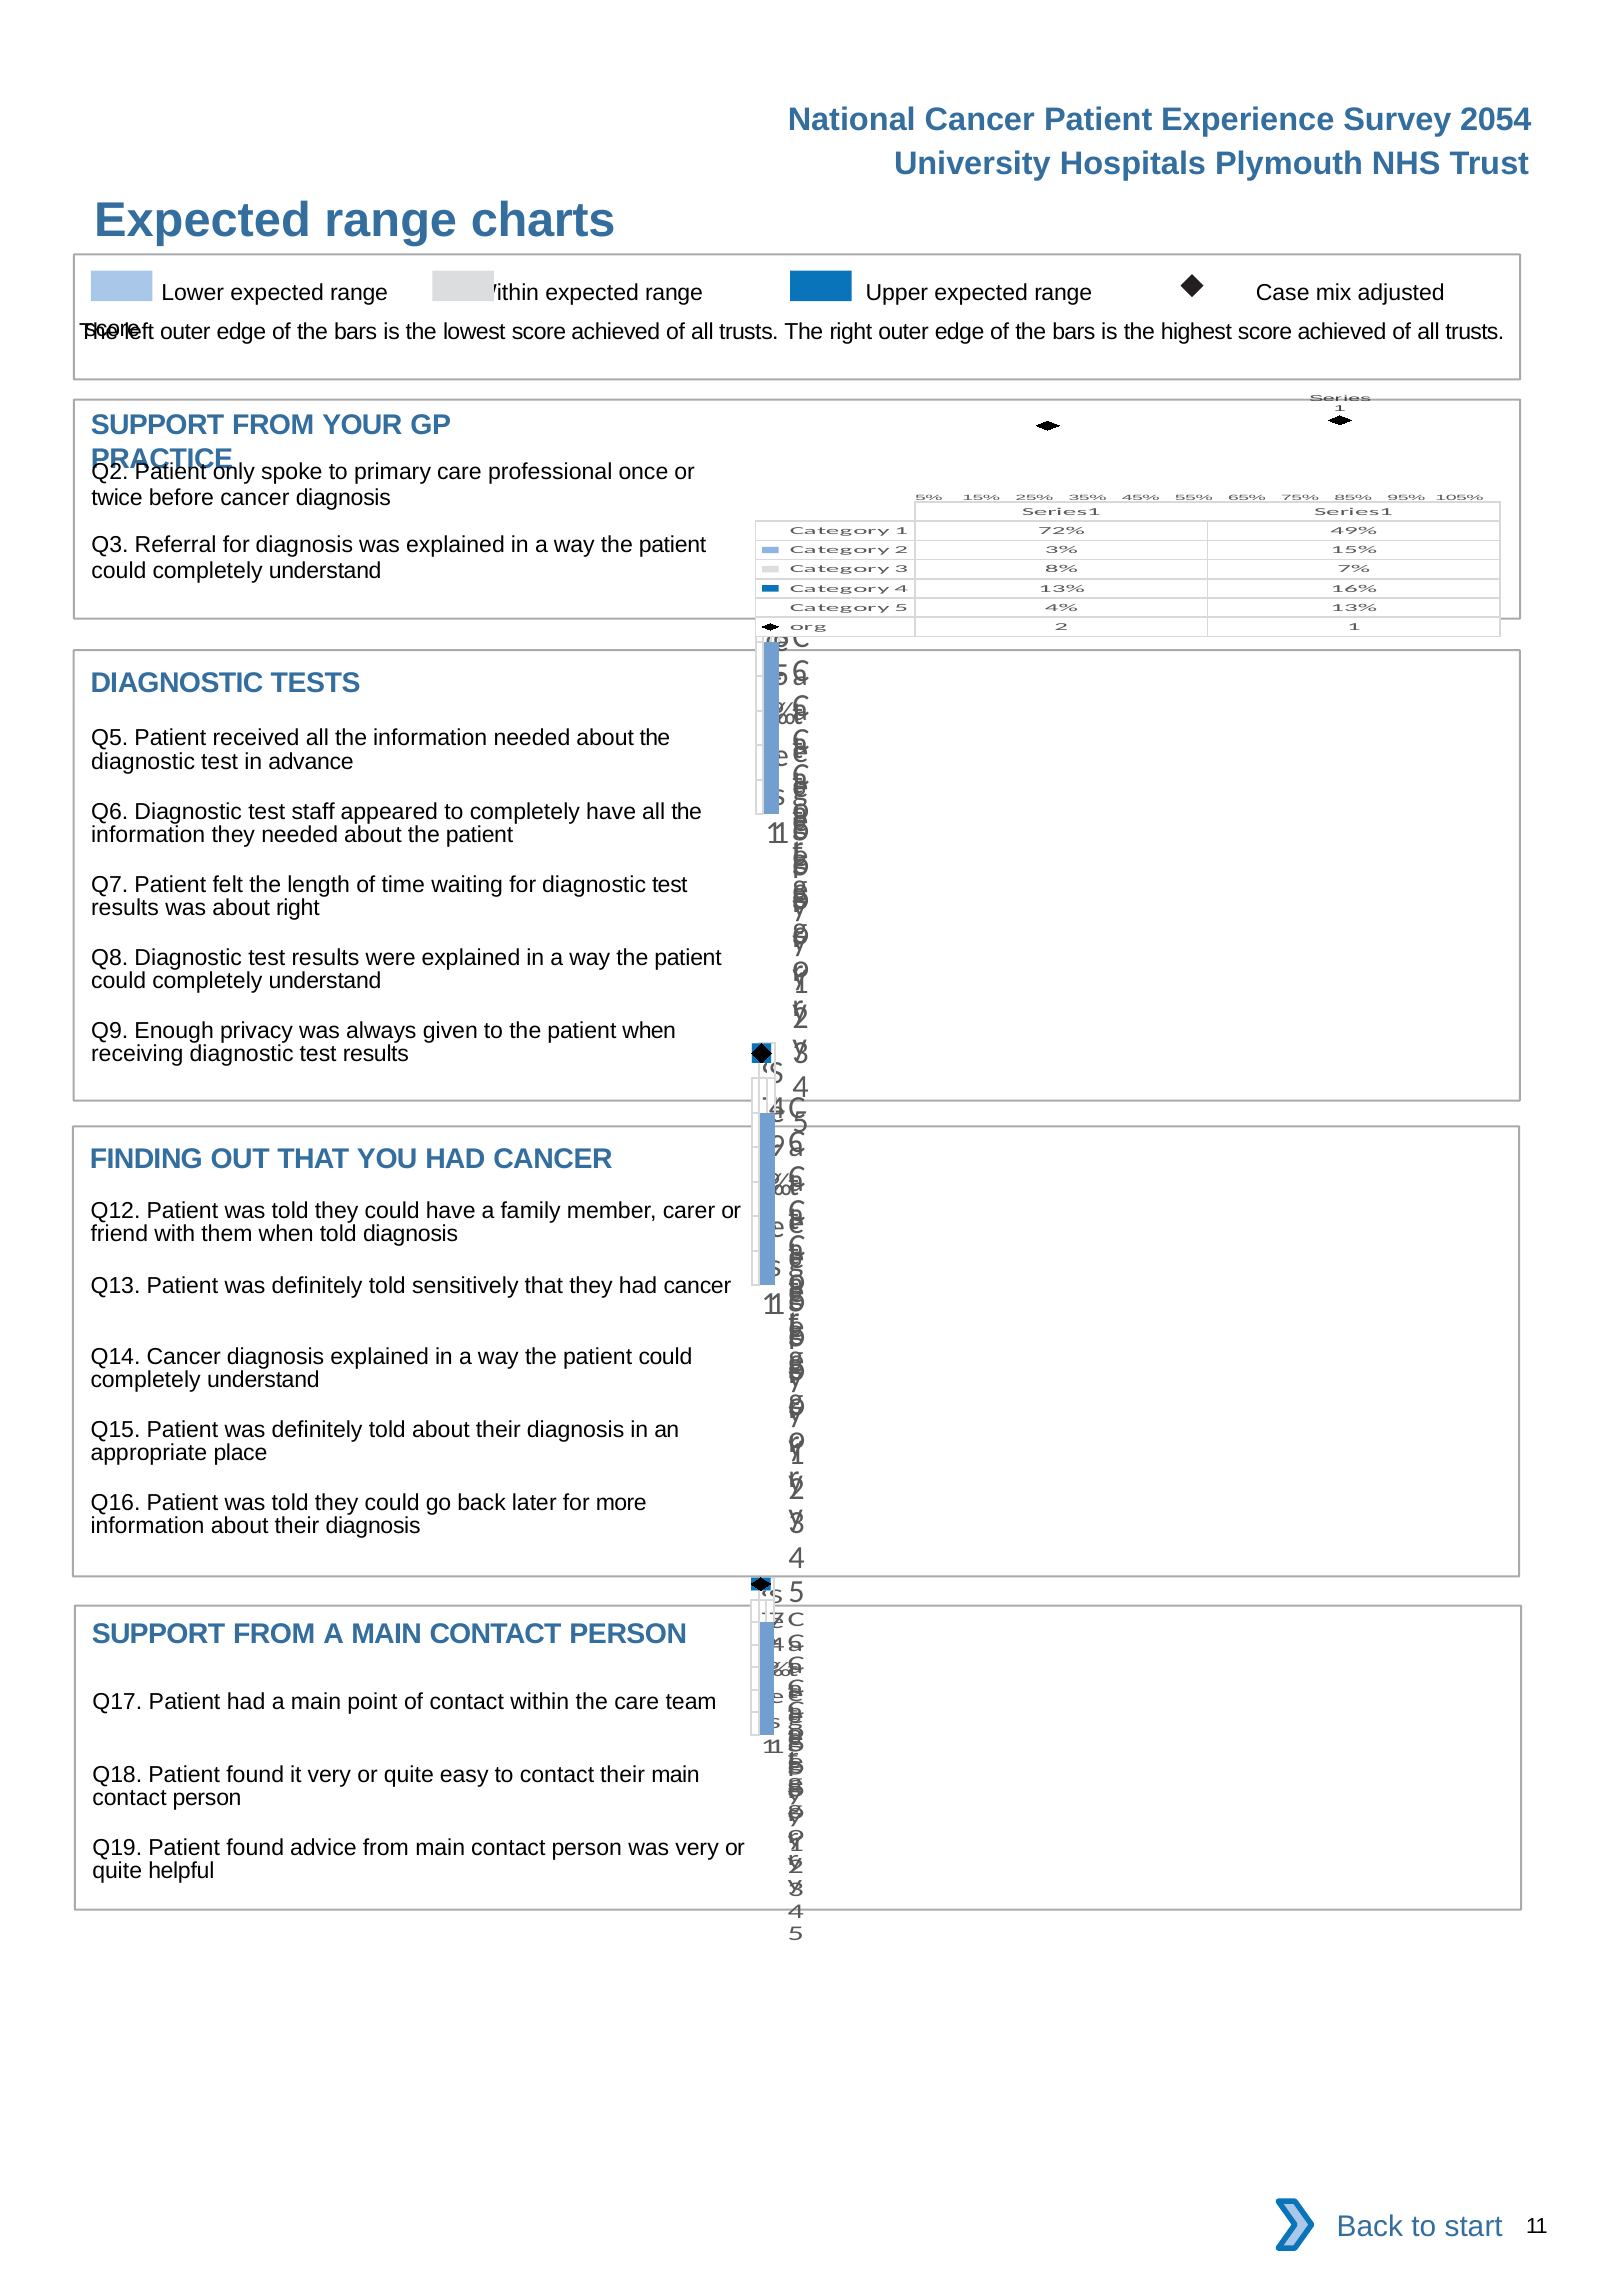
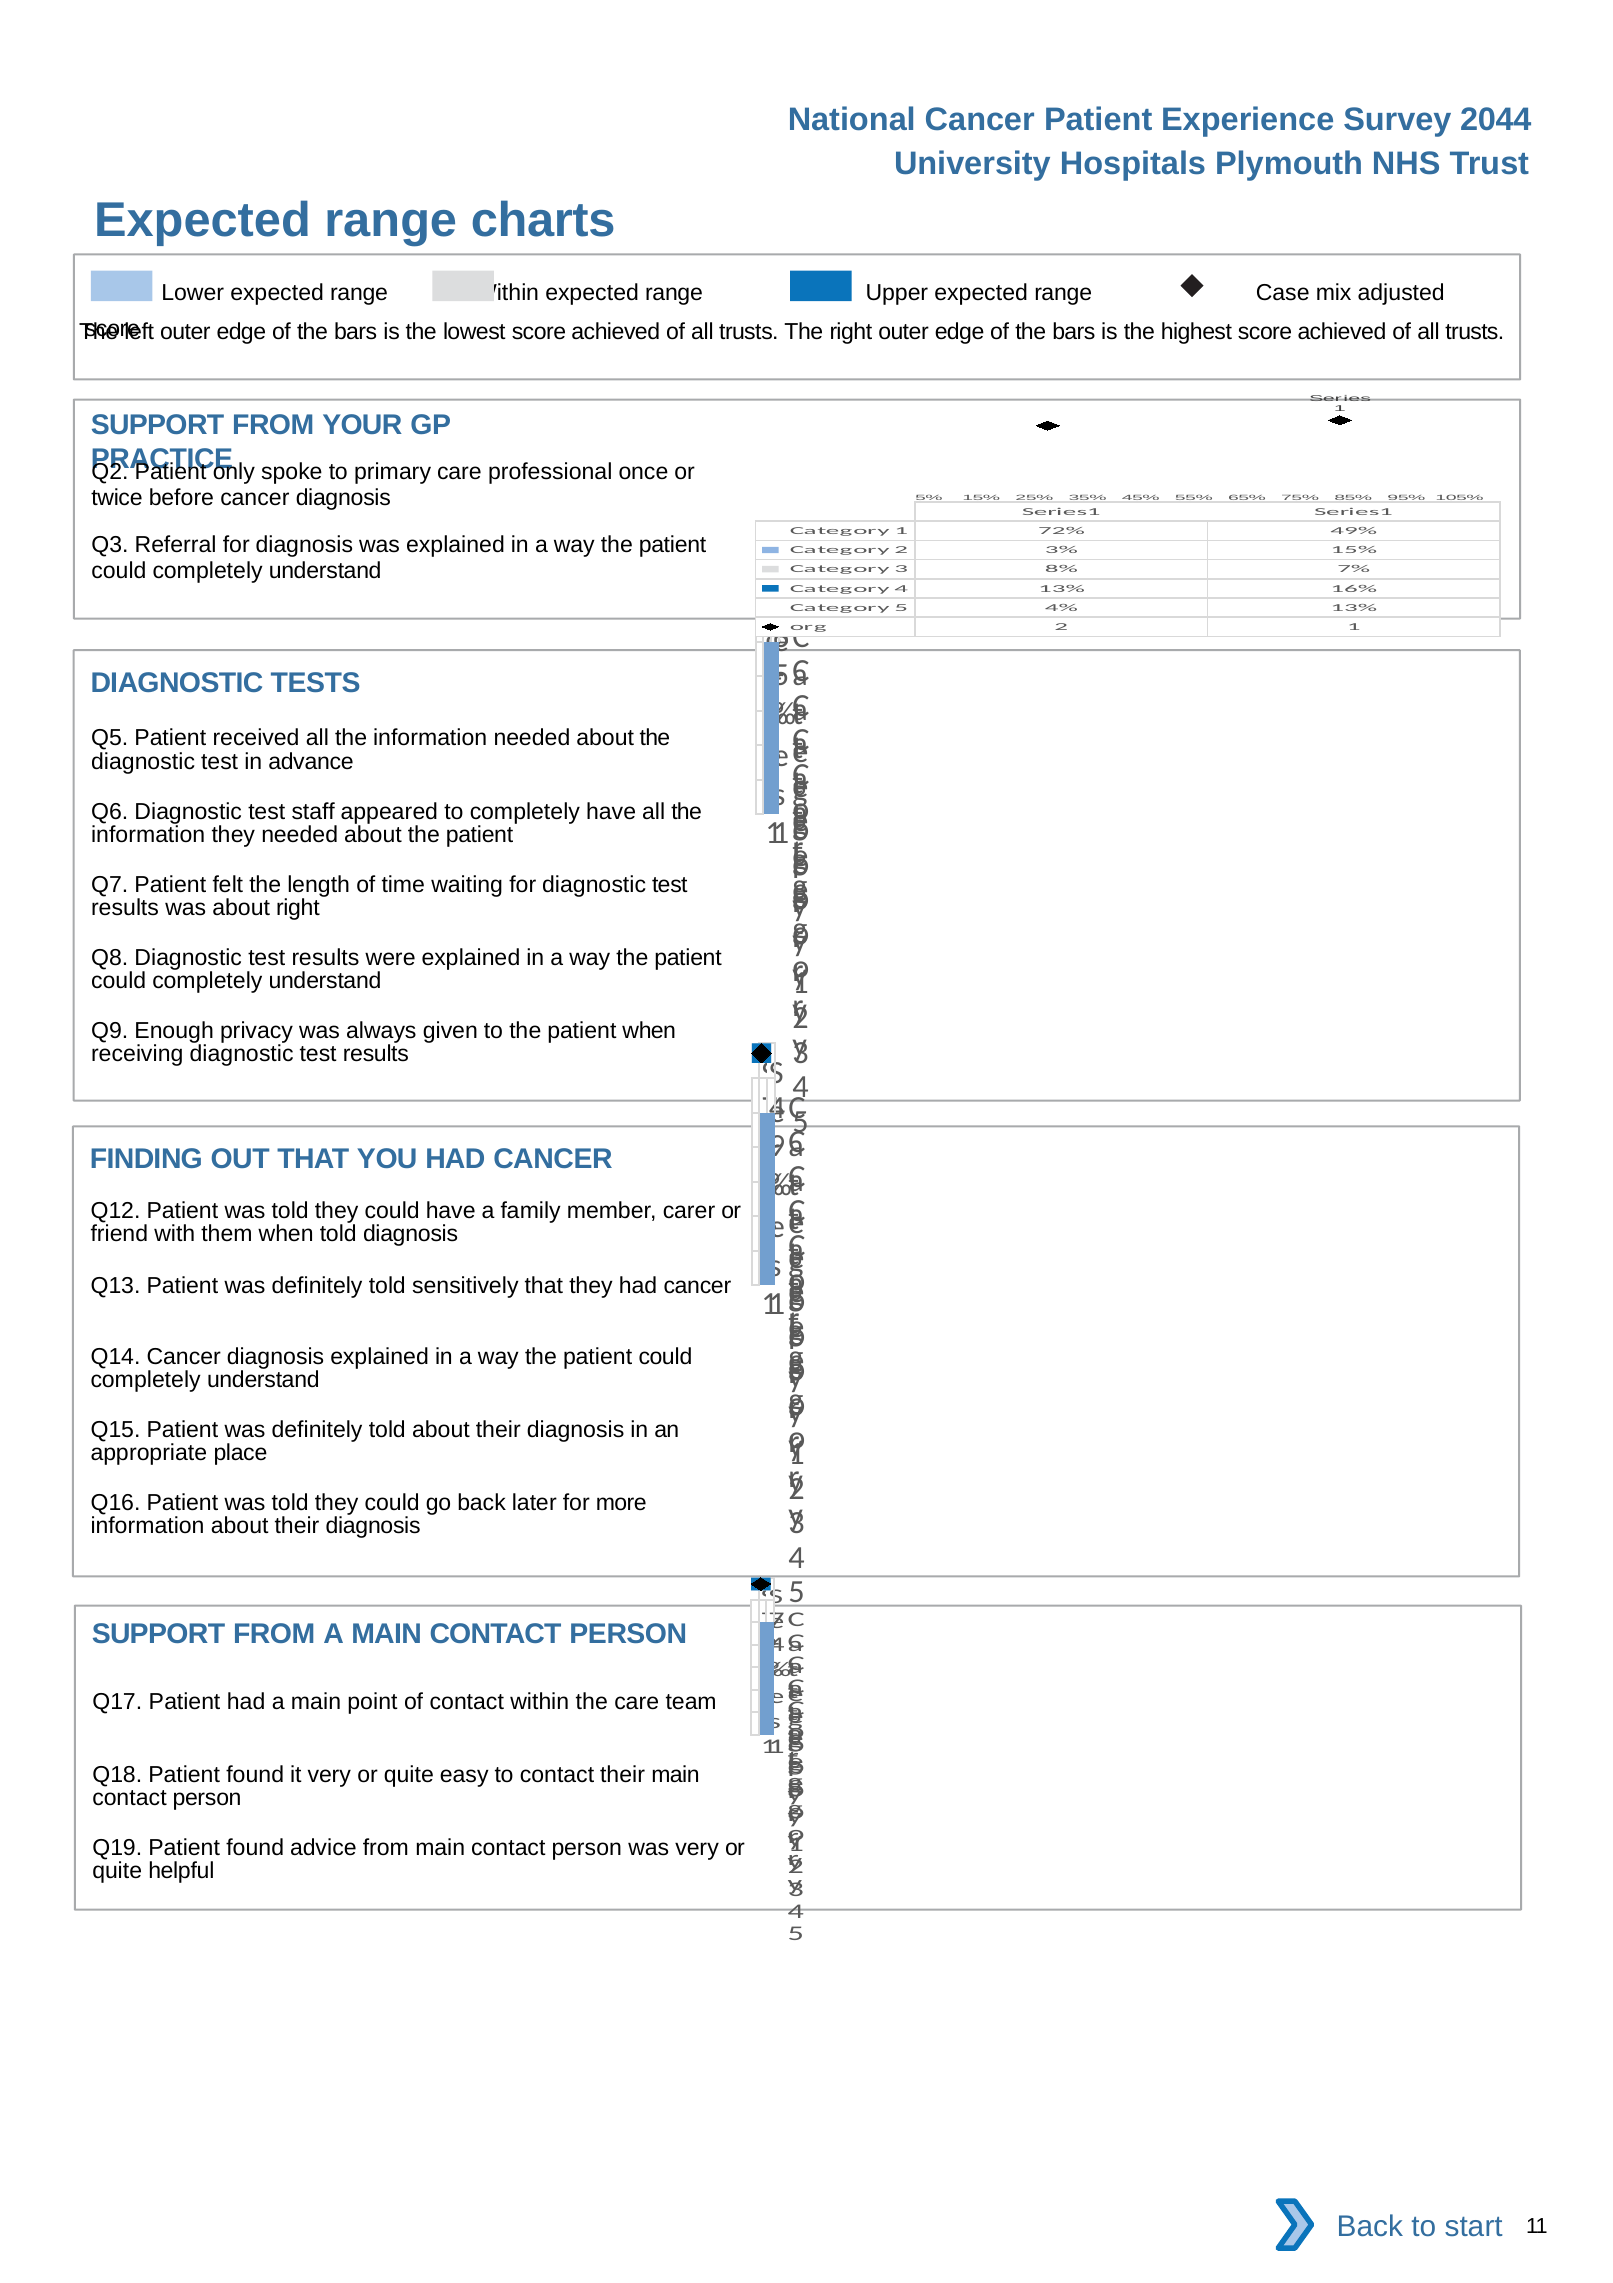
2054: 2054 -> 2044
